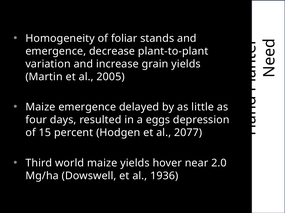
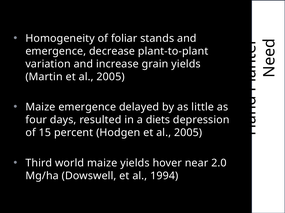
eggs: eggs -> diets
Hodgen et al 2077: 2077 -> 2005
1936: 1936 -> 1994
